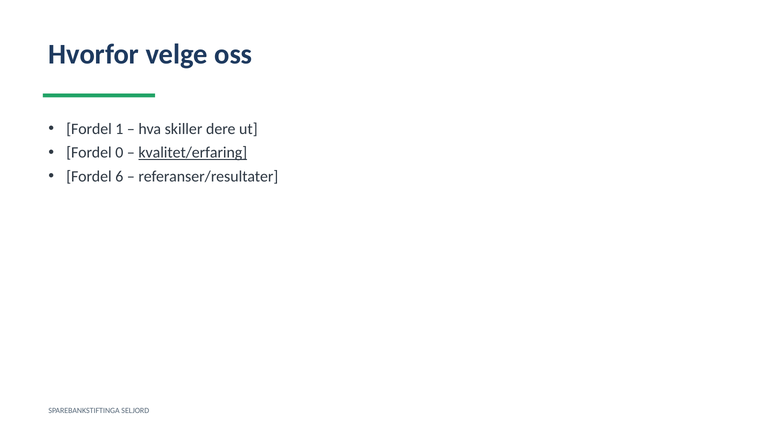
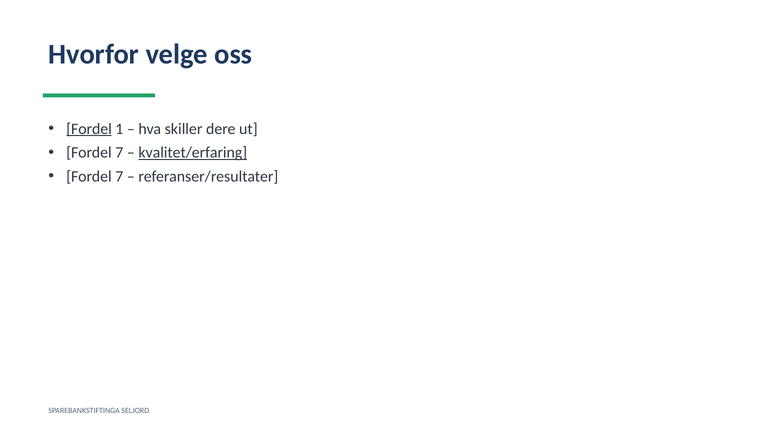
Fordel at (89, 129) underline: none -> present
0 at (119, 153): 0 -> 7
6 at (119, 176): 6 -> 7
